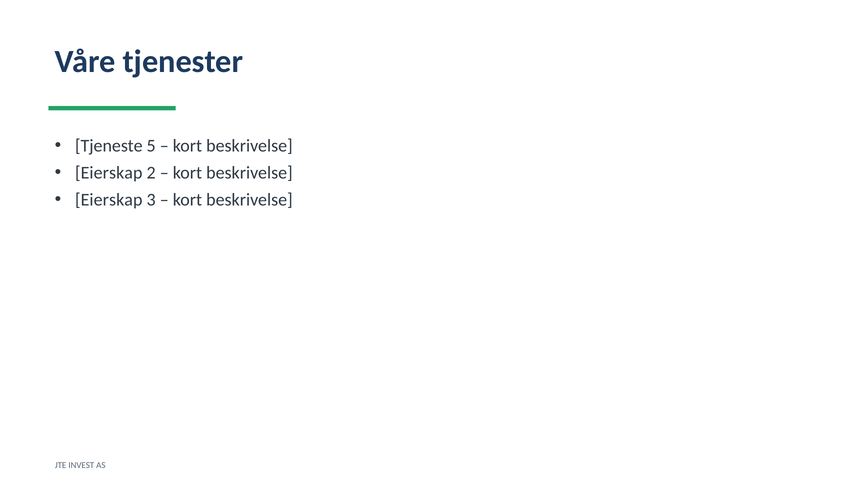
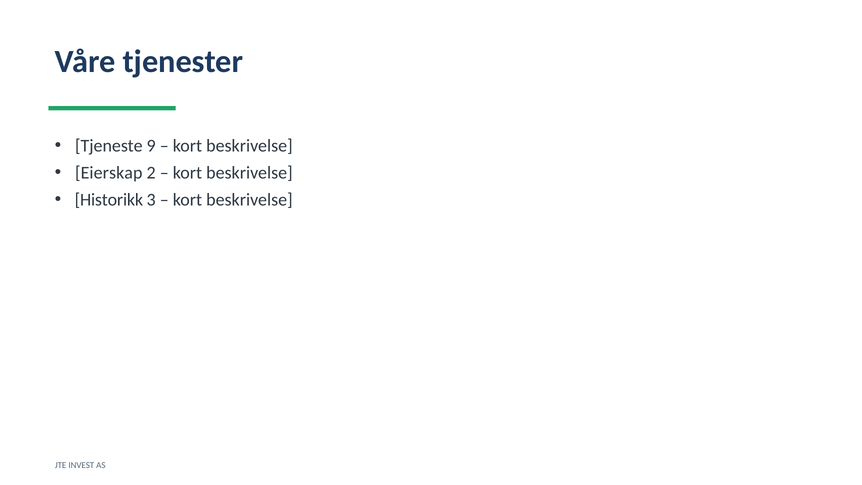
5: 5 -> 9
Eierskap at (109, 200): Eierskap -> Historikk
